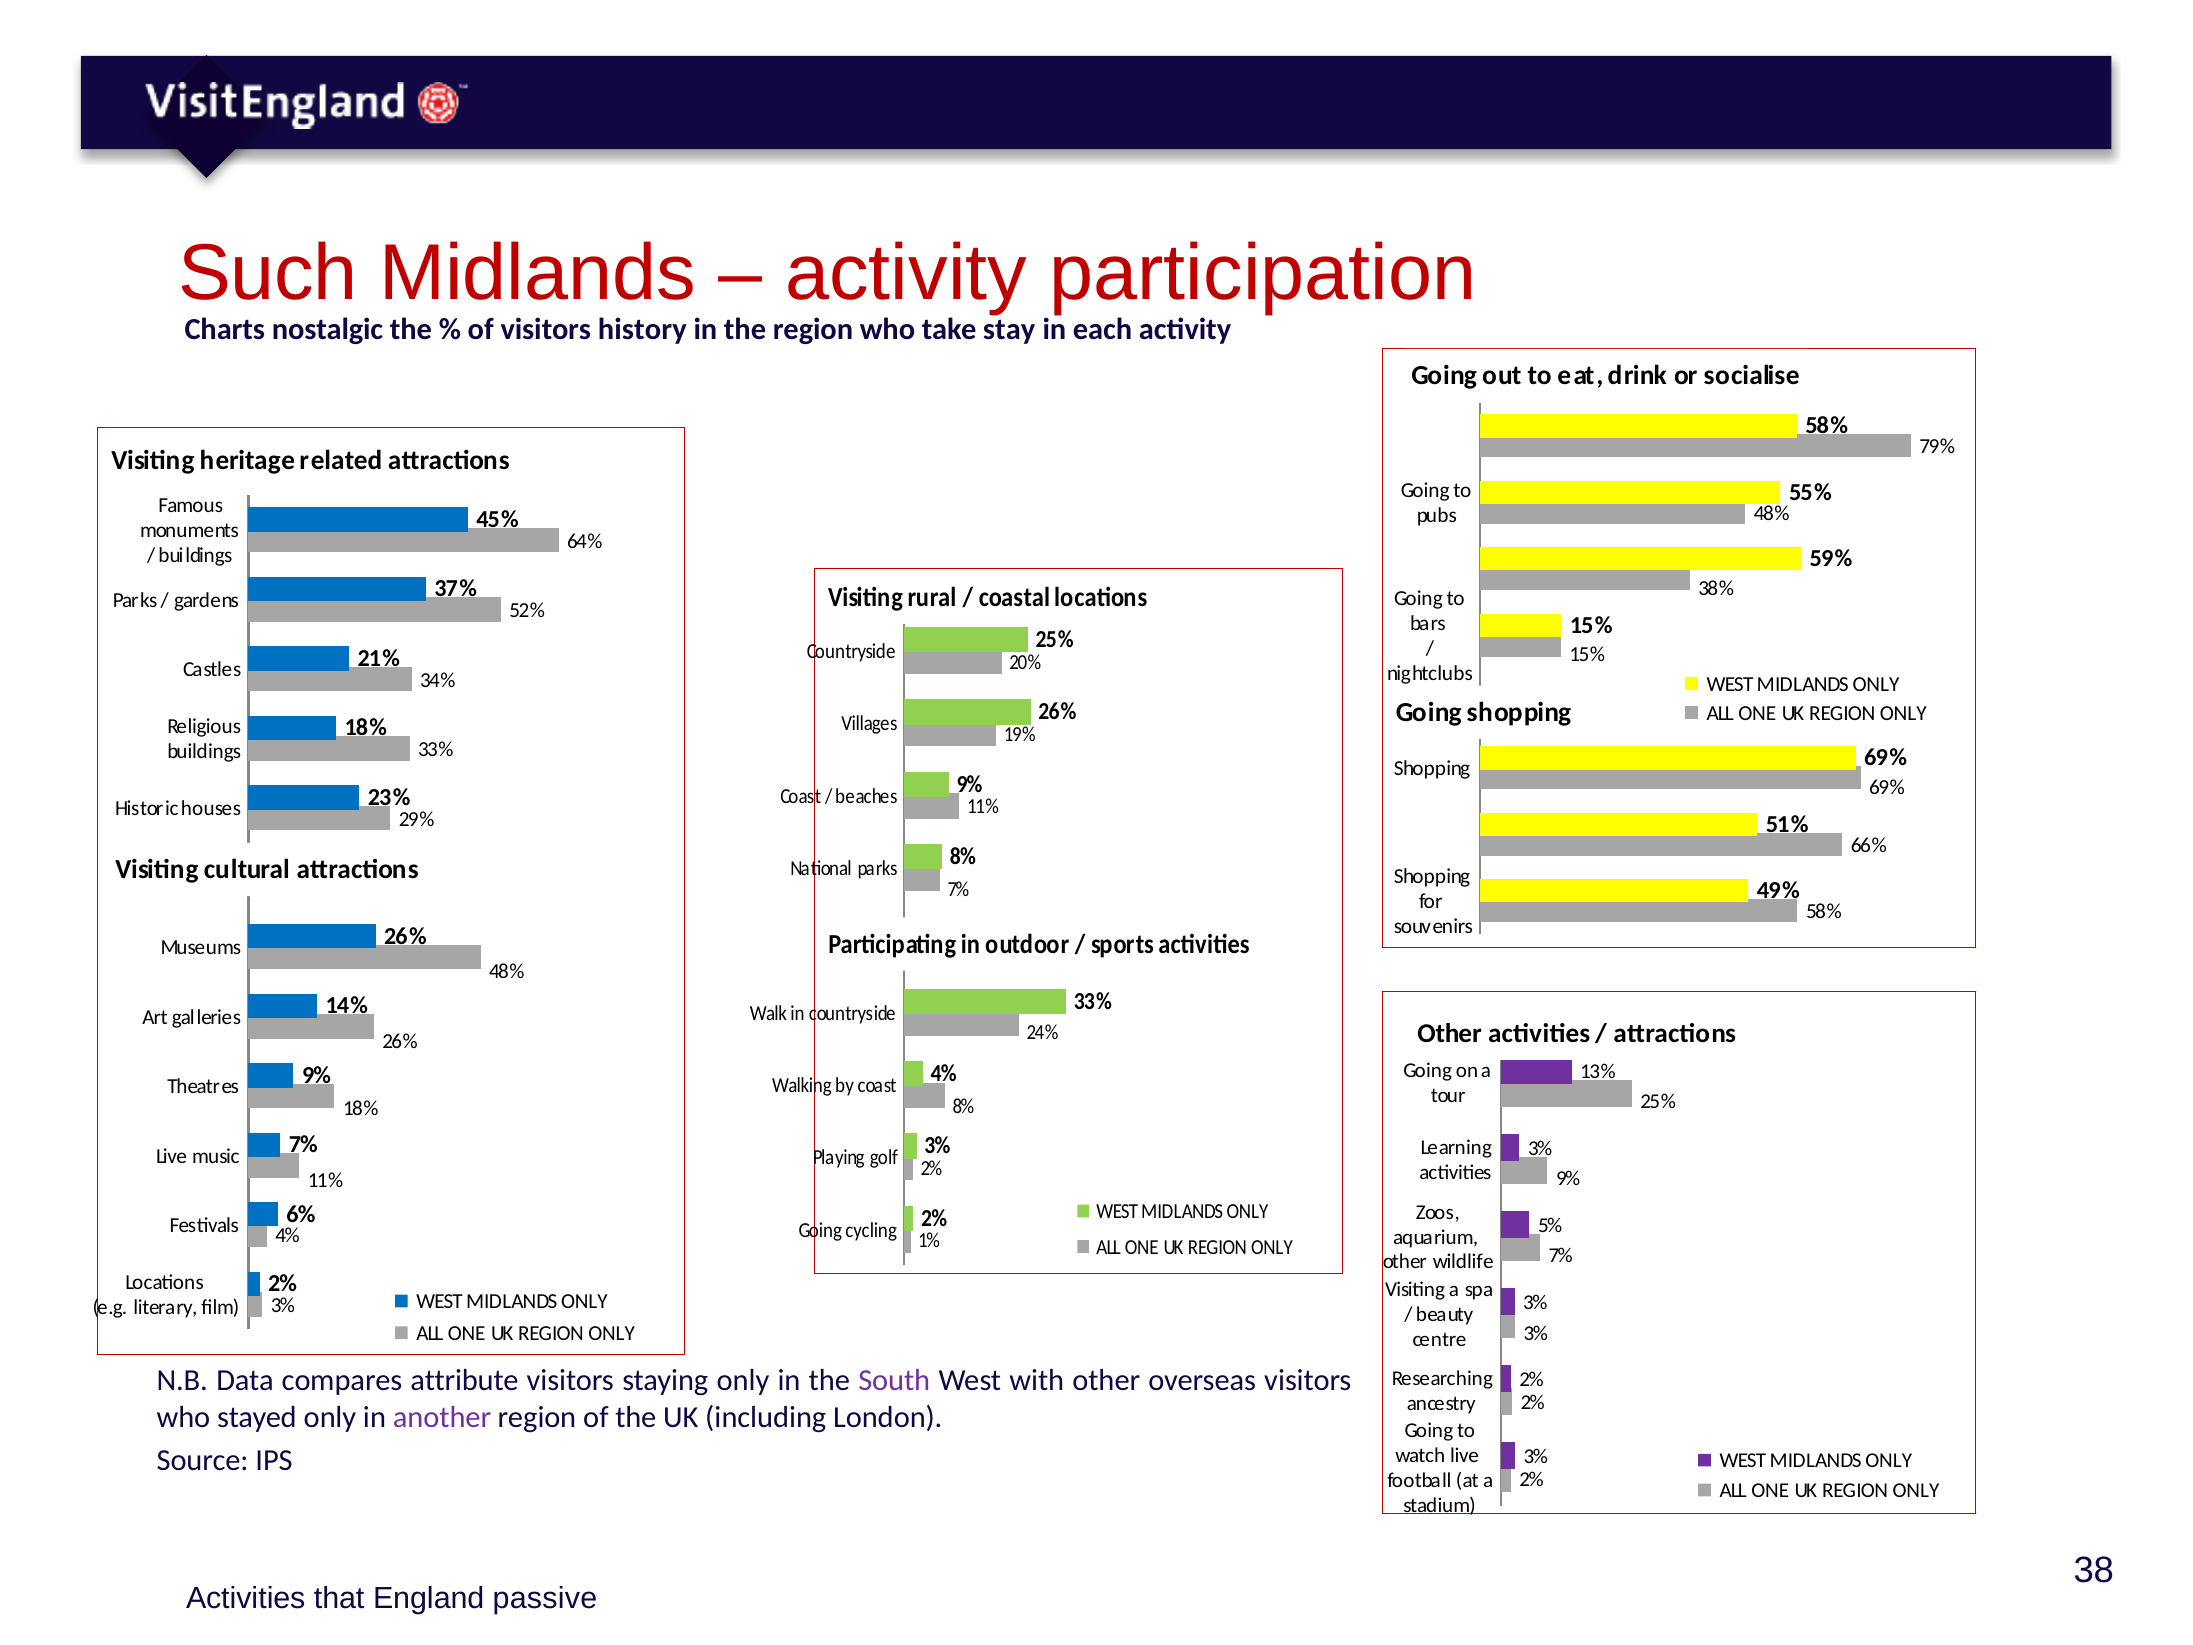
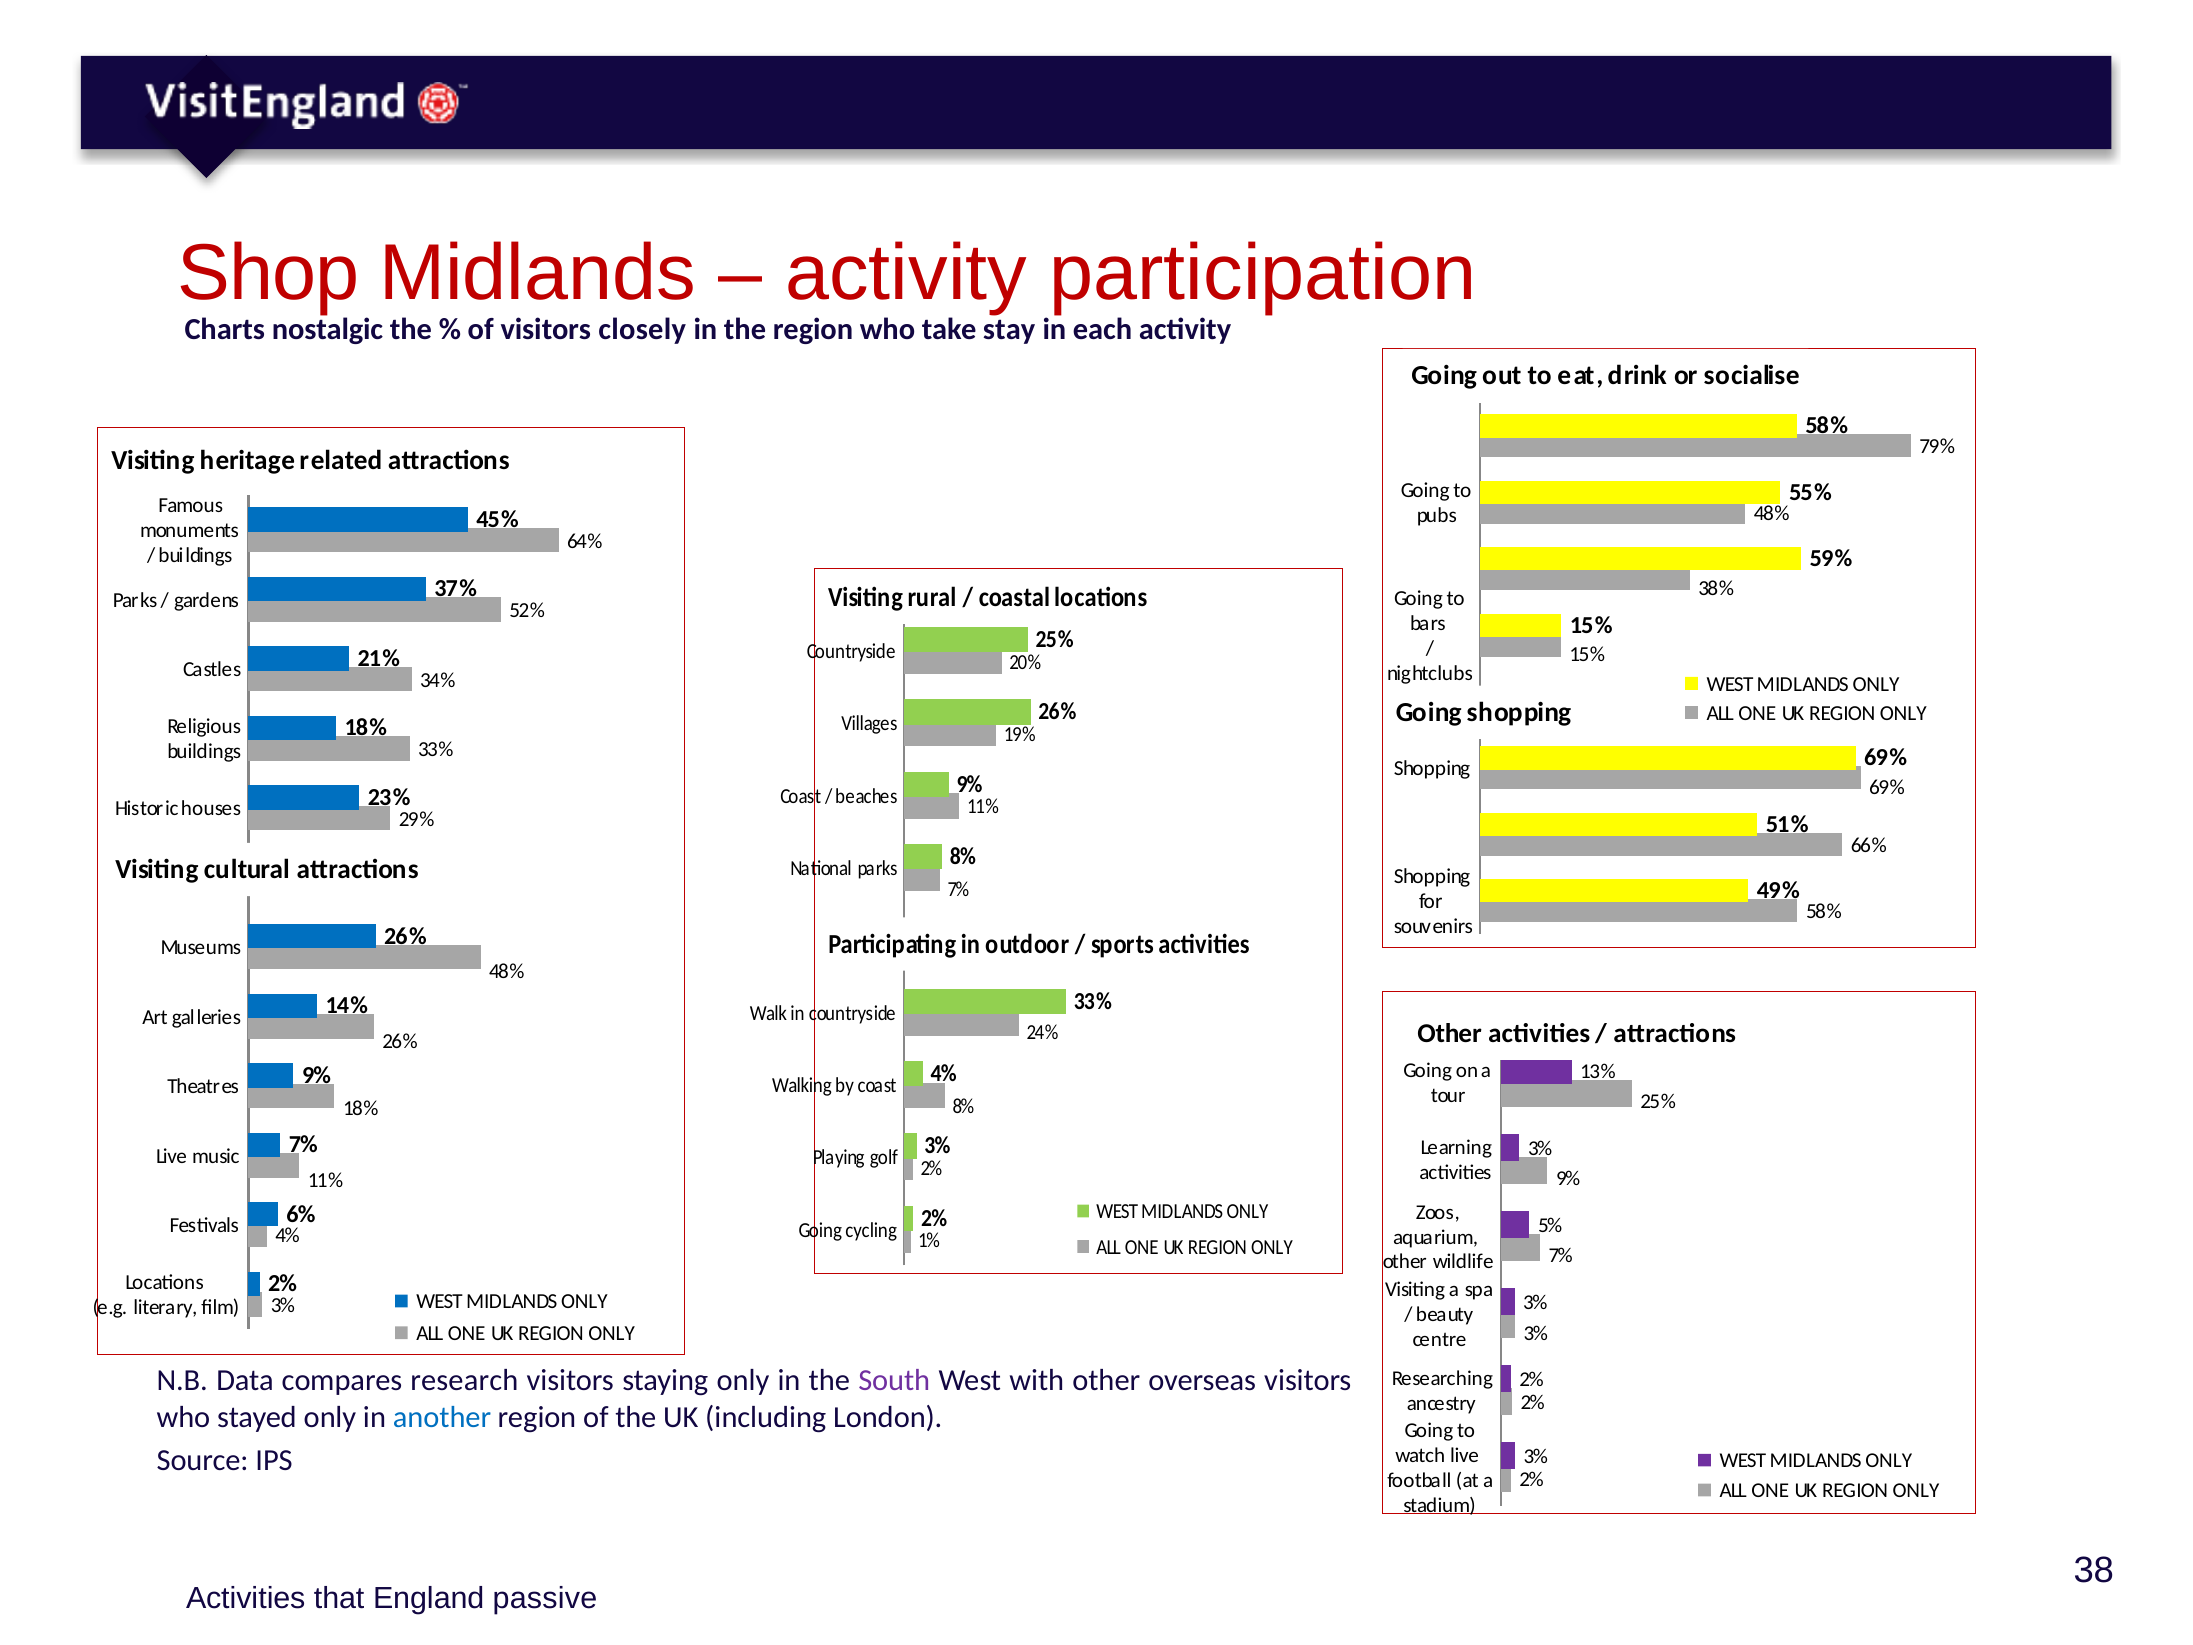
Such: Such -> Shop
history: history -> closely
attribute: attribute -> research
another colour: purple -> blue
